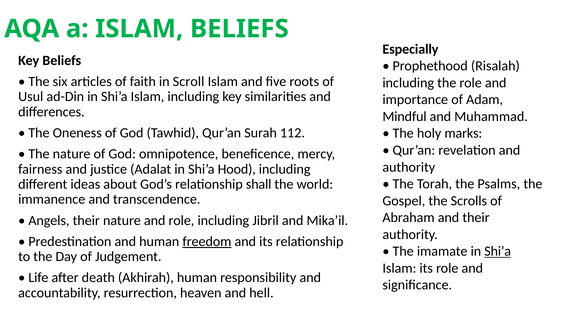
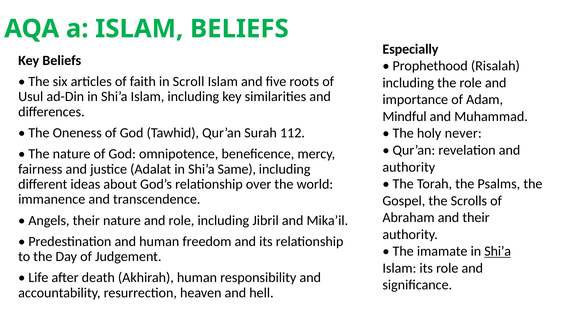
marks: marks -> never
Hood: Hood -> Same
shall: shall -> over
freedom underline: present -> none
